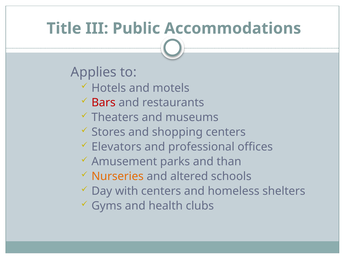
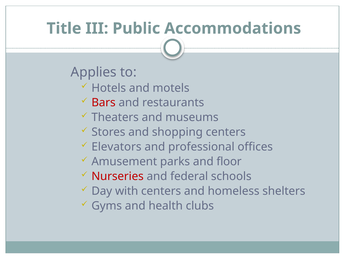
than: than -> floor
Nurseries colour: orange -> red
altered: altered -> federal
